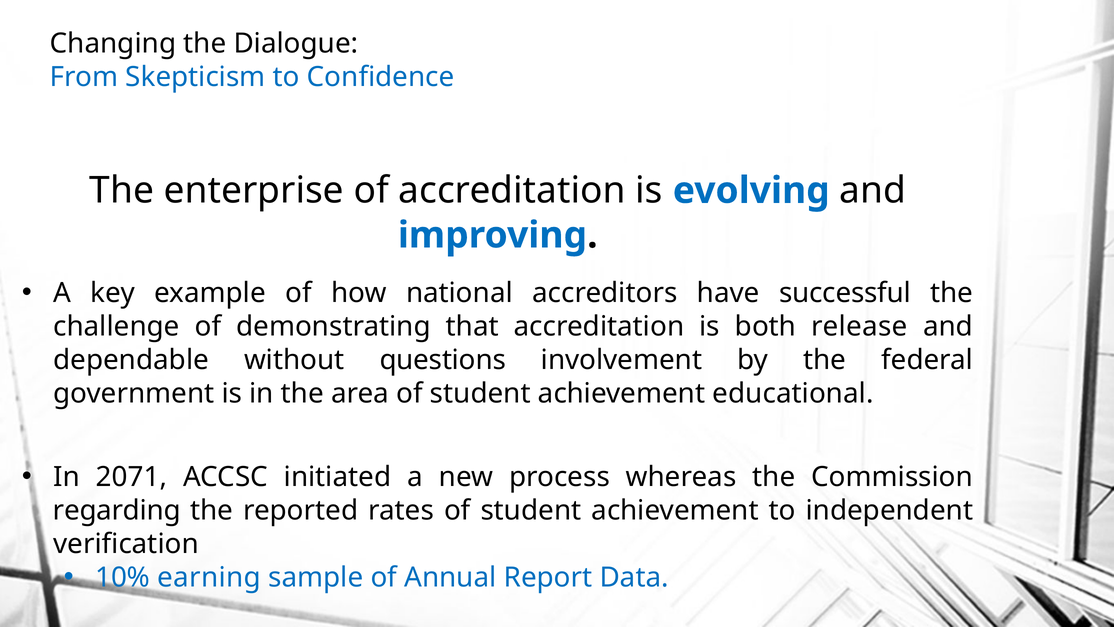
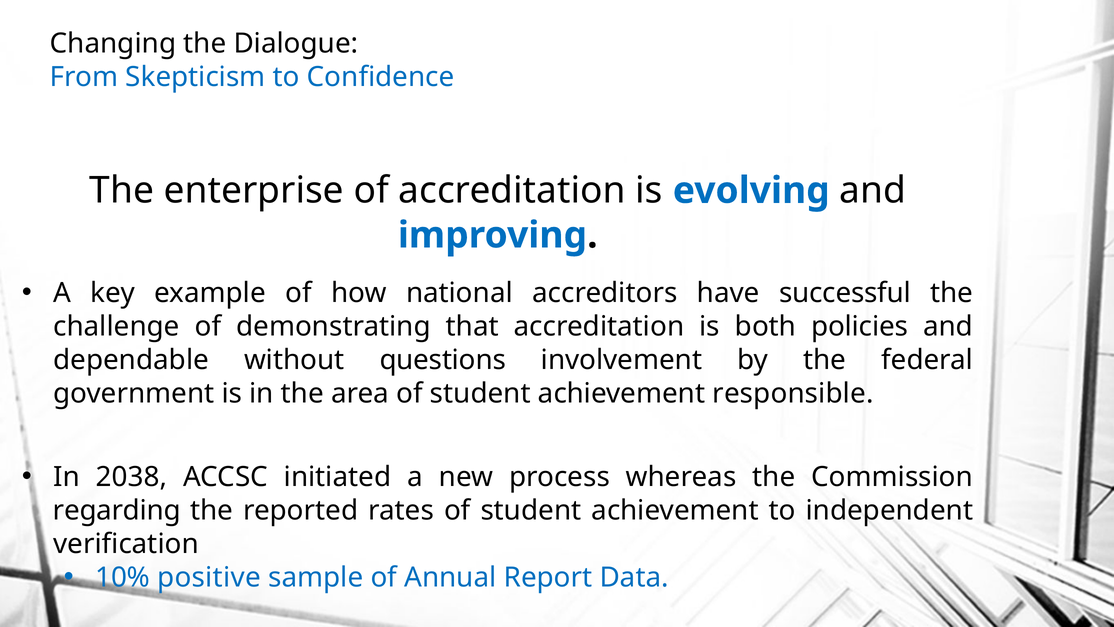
release: release -> policies
educational: educational -> responsible
2071: 2071 -> 2038
earning: earning -> positive
